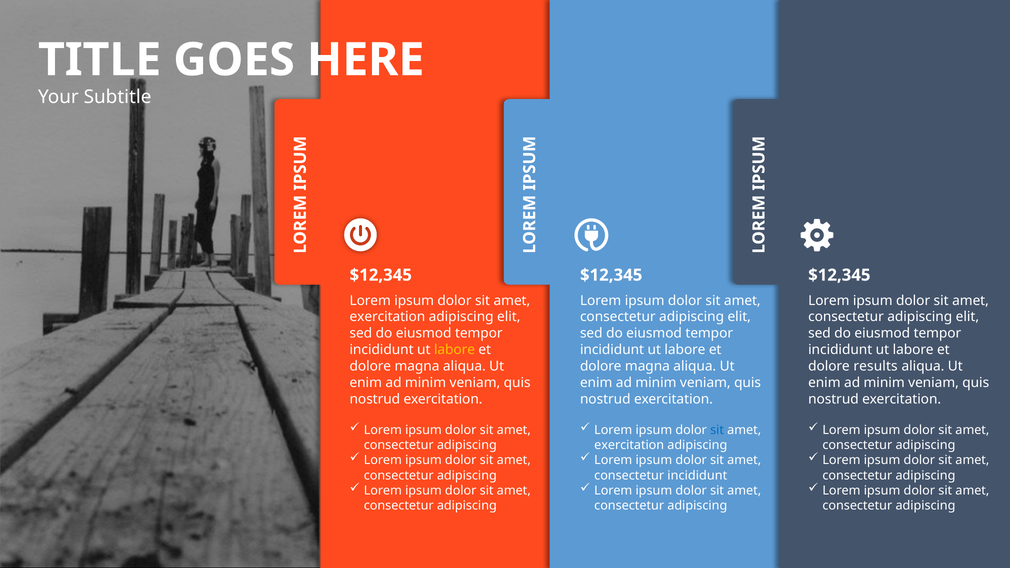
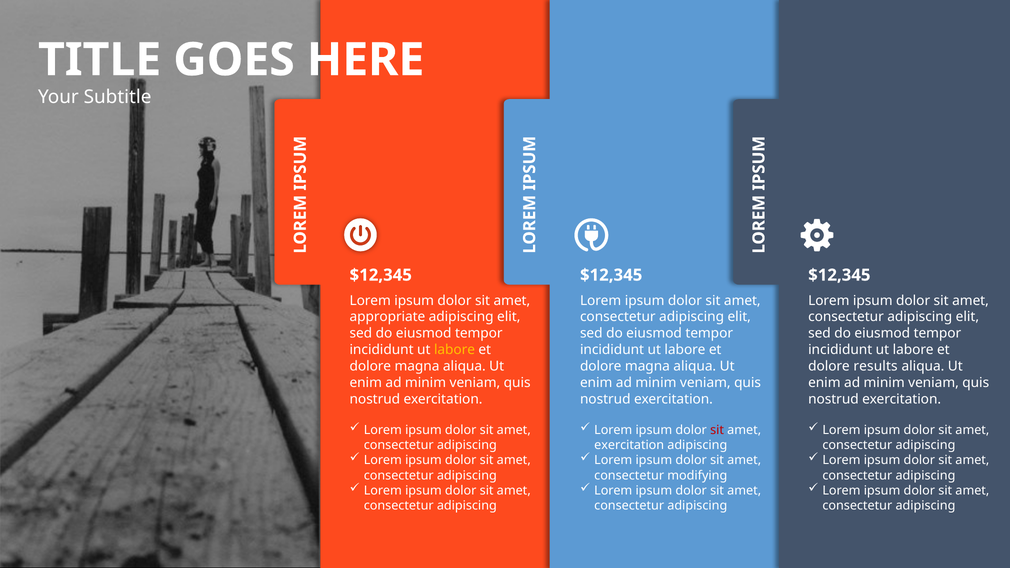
exercitation at (387, 317): exercitation -> appropriate
sit at (717, 430) colour: blue -> red
consectetur incididunt: incididunt -> modifying
